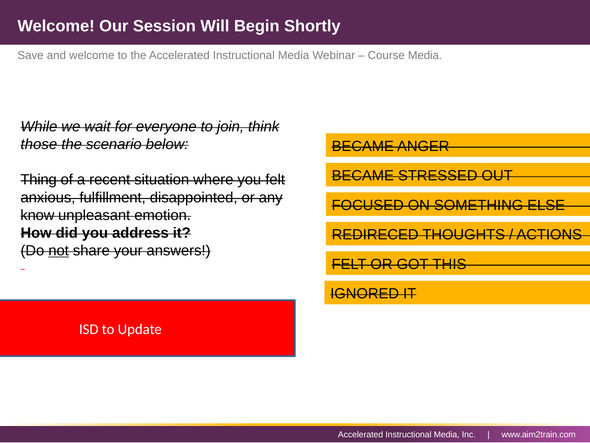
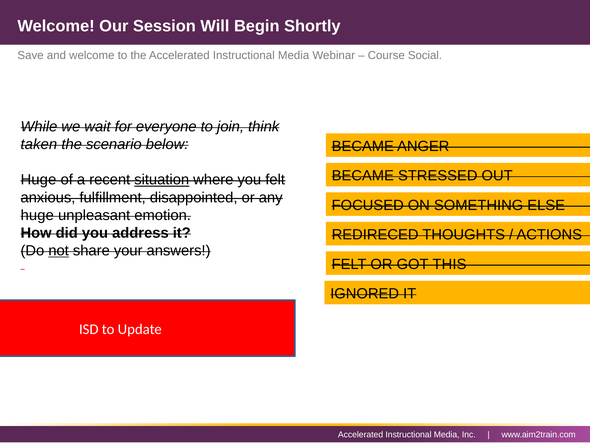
Course Media: Media -> Social
those: those -> taken
Thing at (39, 180): Thing -> Huge
situation underline: none -> present
know at (37, 215): know -> huge
